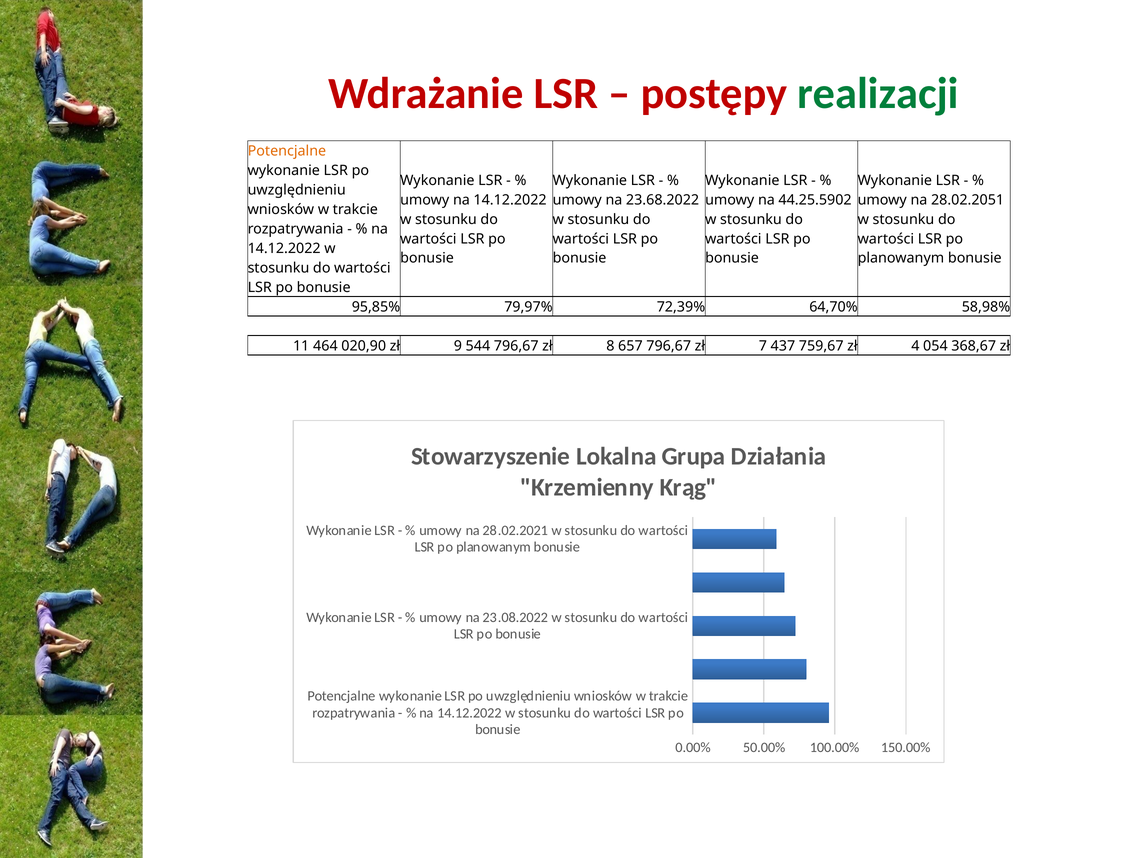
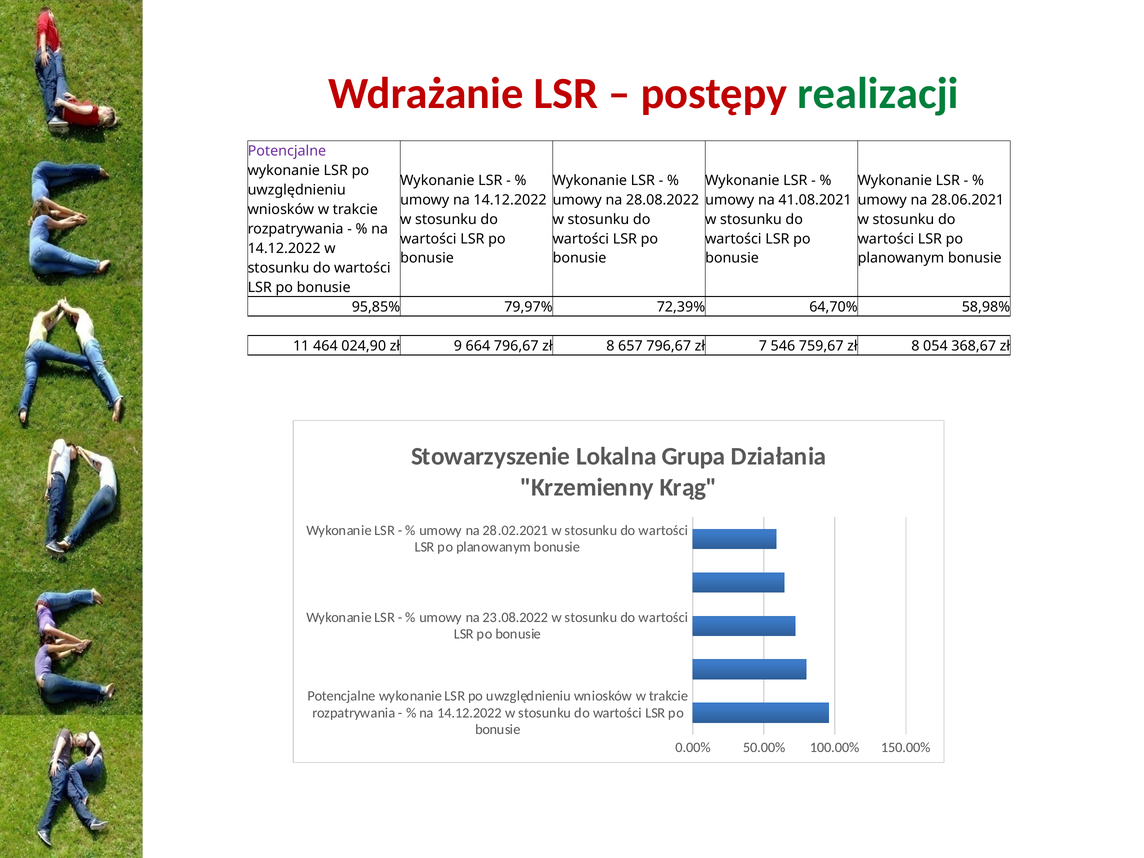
Potencjalne at (287, 151) colour: orange -> purple
23.68.2022: 23.68.2022 -> 28.08.2022
44.25.5902: 44.25.5902 -> 41.08.2021
28.02.2051: 28.02.2051 -> 28.06.2021
020,90: 020,90 -> 024,90
544: 544 -> 664
437: 437 -> 546
759,67 zł 4: 4 -> 8
